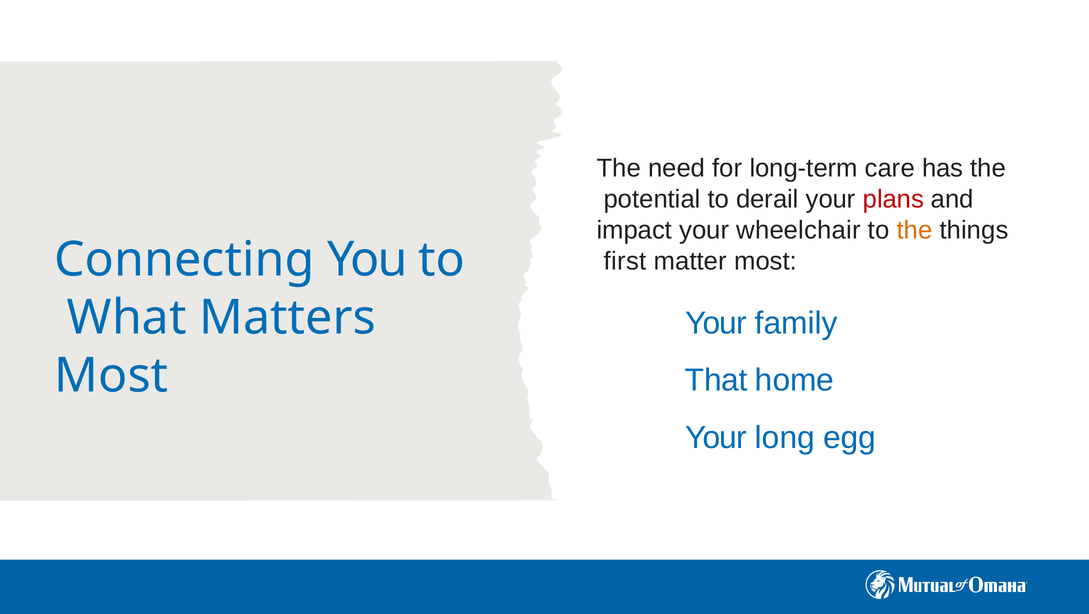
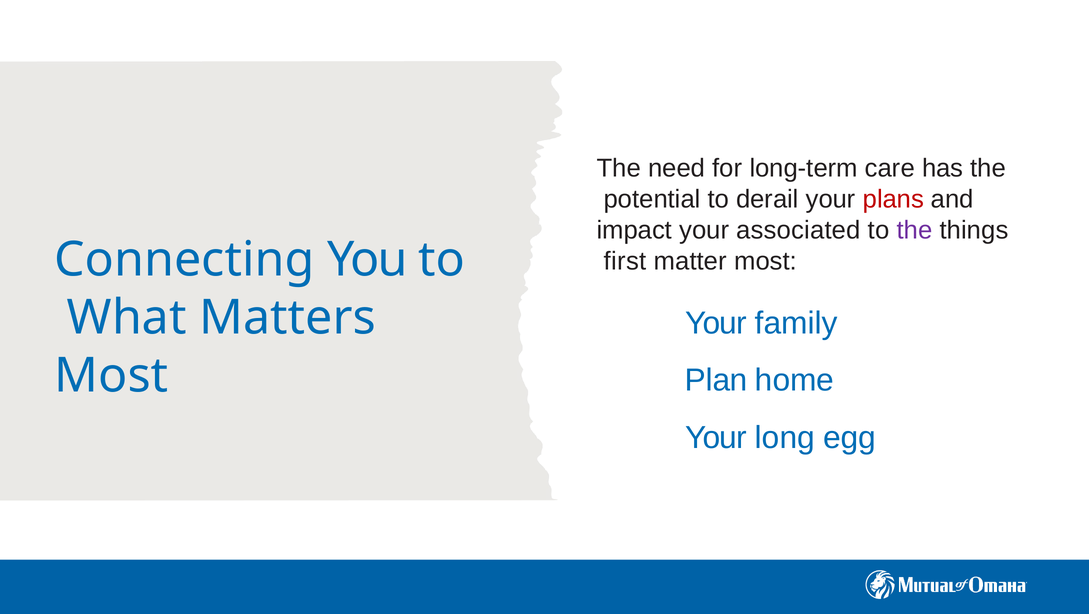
wheelchair: wheelchair -> associated
the at (915, 230) colour: orange -> purple
That: That -> Plan
